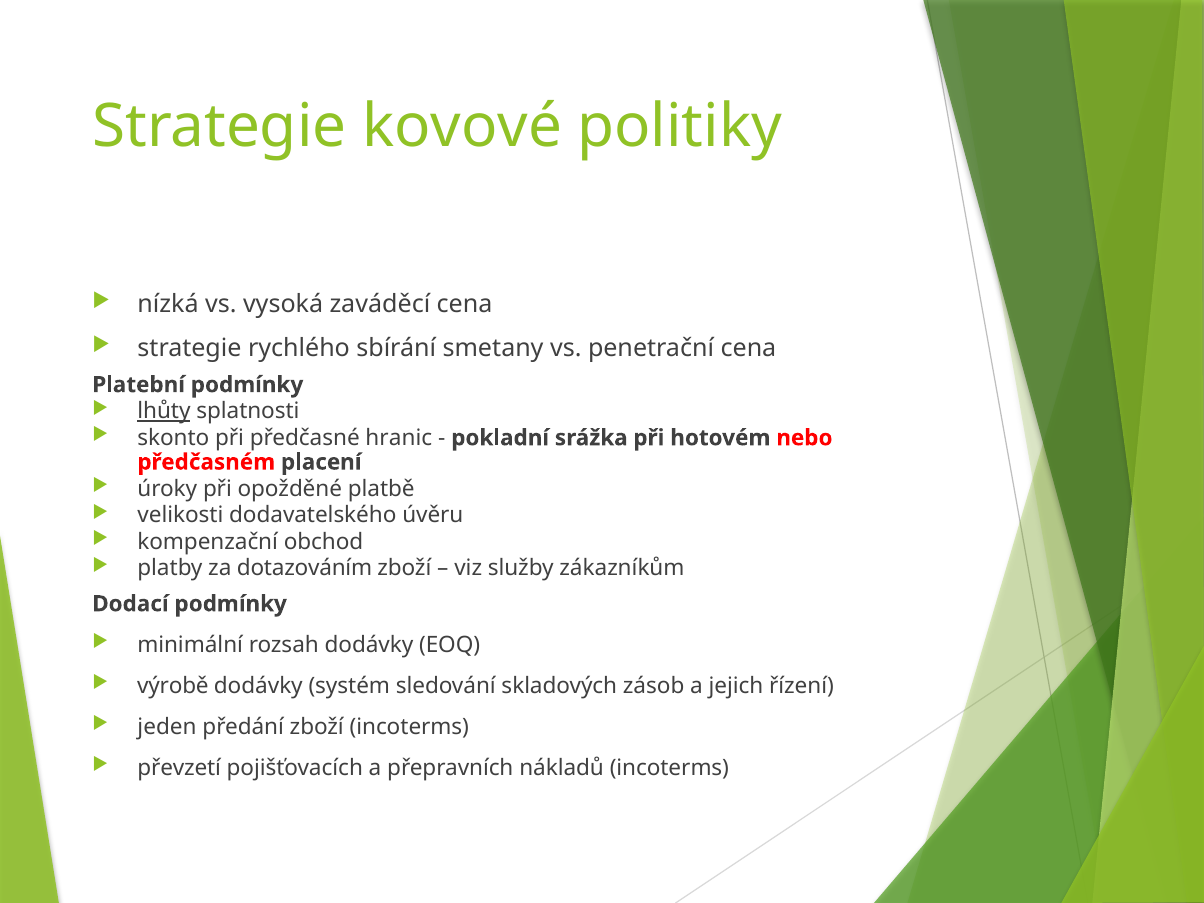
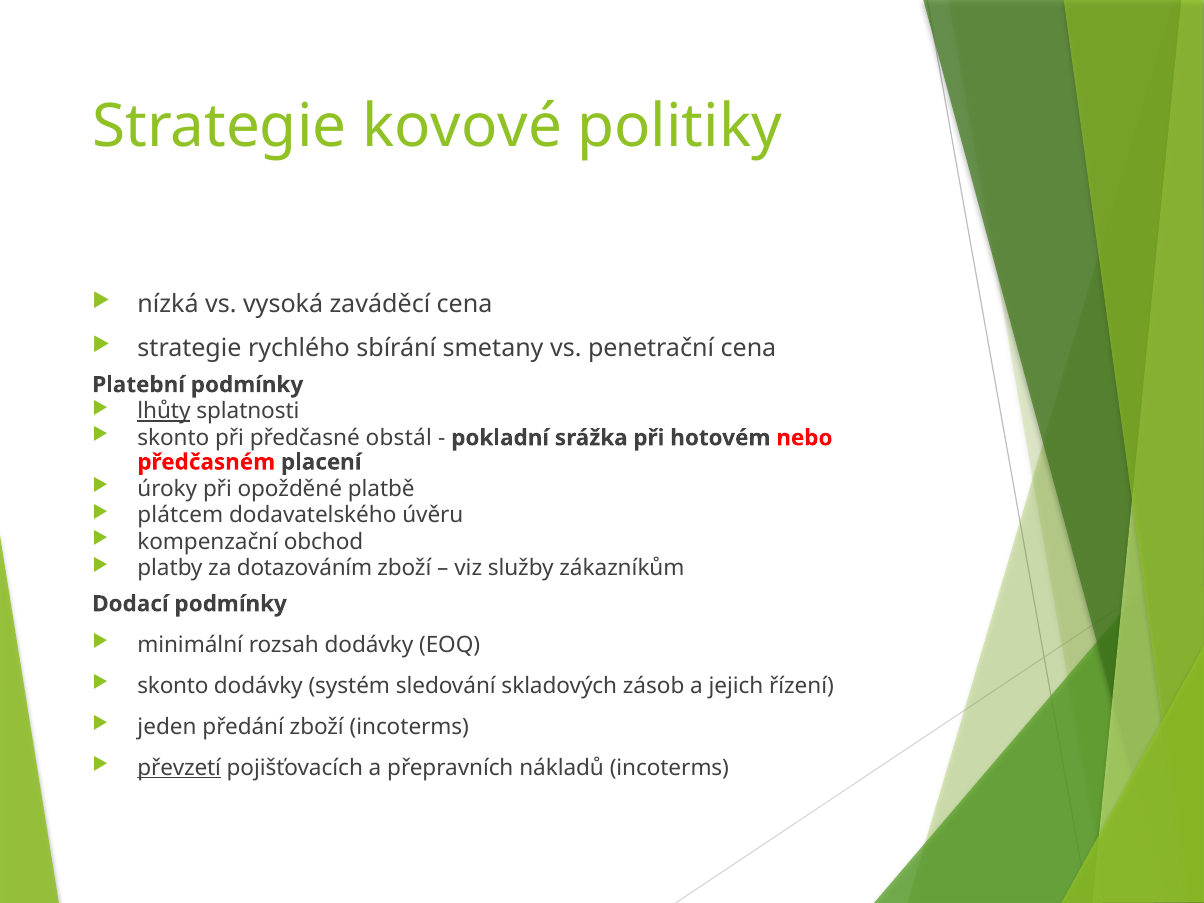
hranic: hranic -> obstál
velikosti: velikosti -> plátcem
výrobě at (173, 686): výrobě -> skonto
převzetí underline: none -> present
